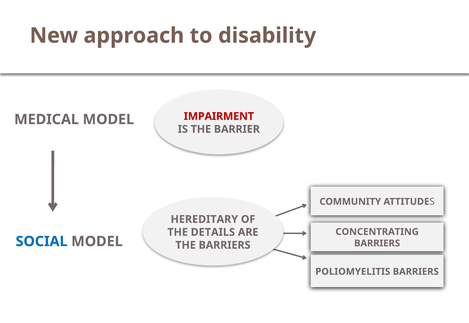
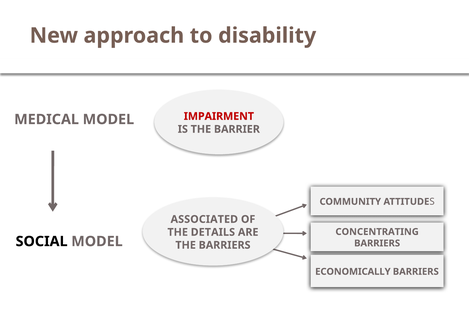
HEREDITARY: HEREDITARY -> ASSOCIATED
SOCIAL colour: blue -> black
POLIOMYELITIS: POLIOMYELITIS -> ECONOMICALLY
